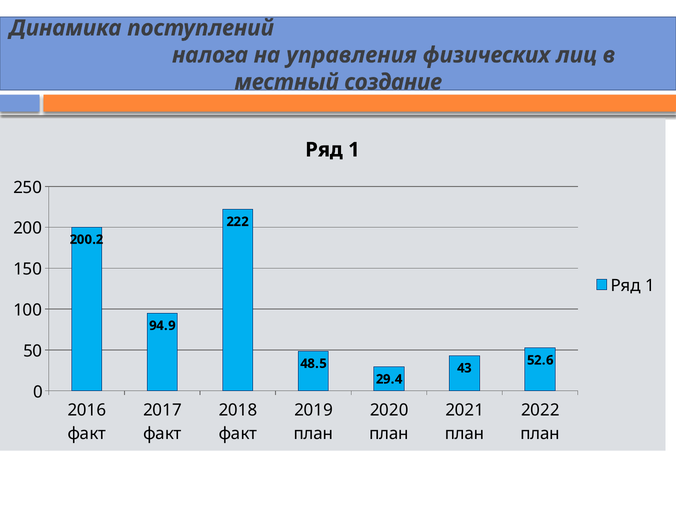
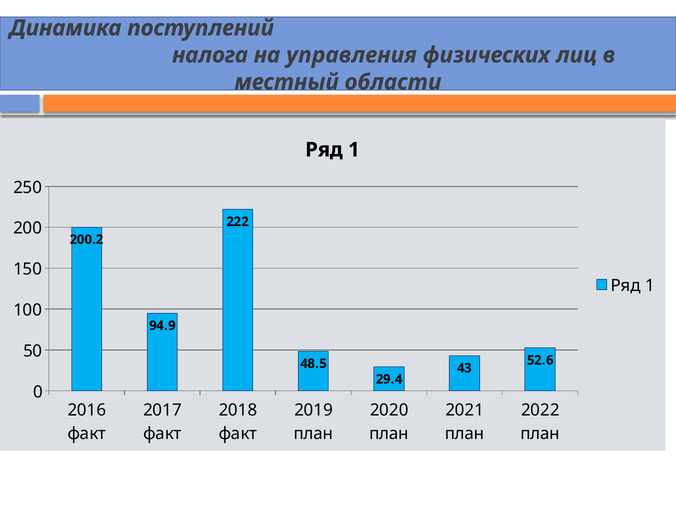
создание: создание -> области
